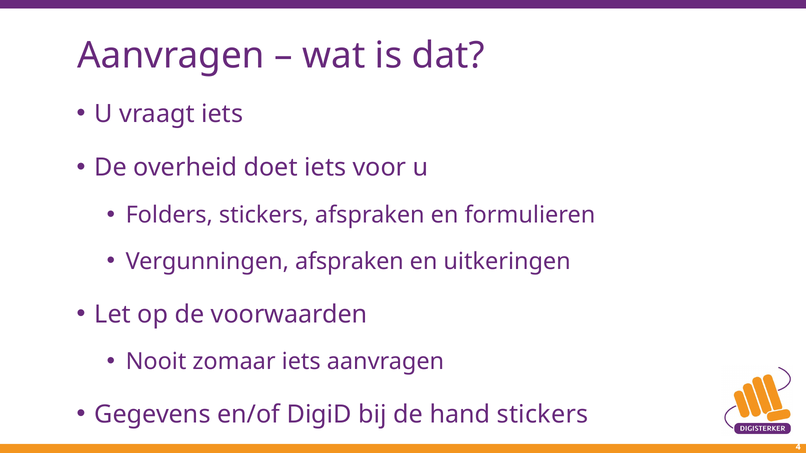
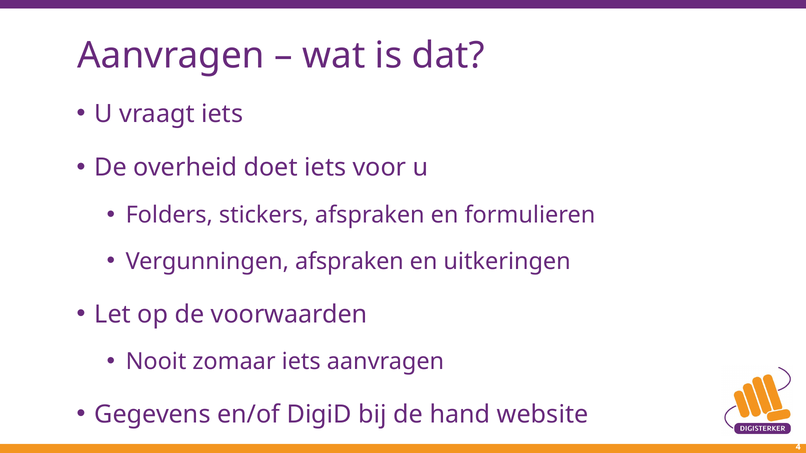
hand stickers: stickers -> website
